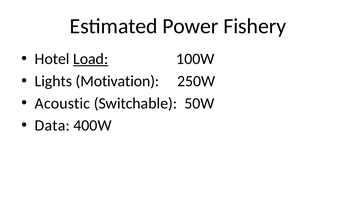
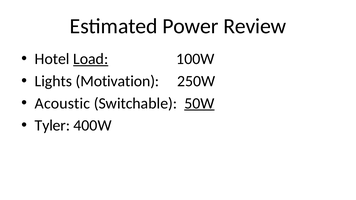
Fishery: Fishery -> Review
50W underline: none -> present
Data: Data -> Tyler
